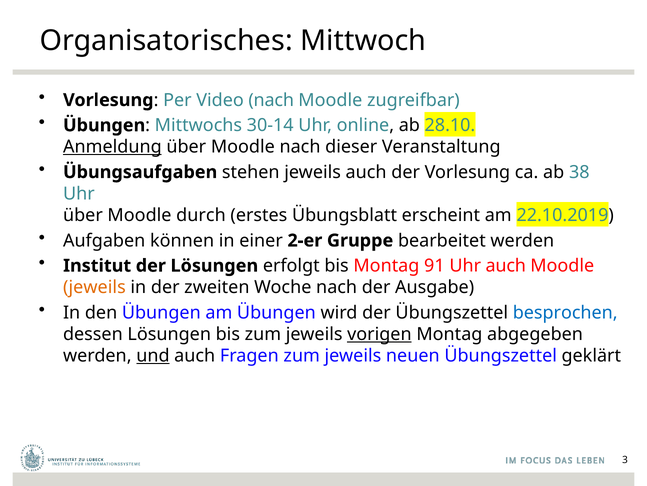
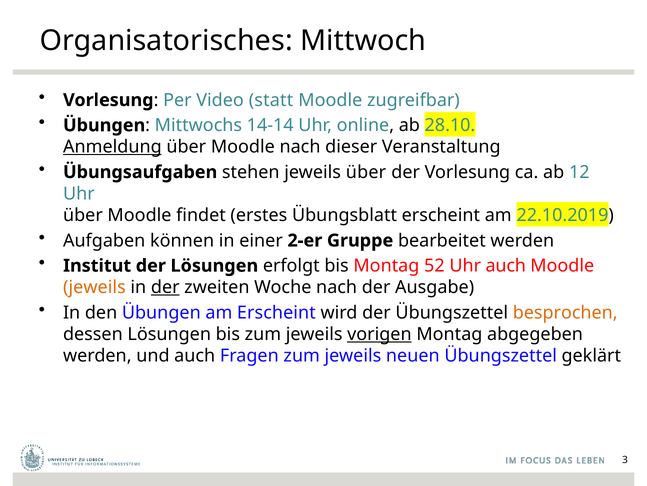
Video nach: nach -> statt
30-14: 30-14 -> 14-14
jeweils auch: auch -> über
38: 38 -> 12
durch: durch -> findet
91: 91 -> 52
der at (165, 287) underline: none -> present
am Übungen: Übungen -> Erscheint
besprochen colour: blue -> orange
und underline: present -> none
